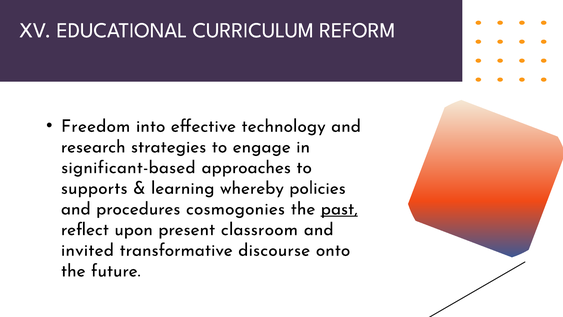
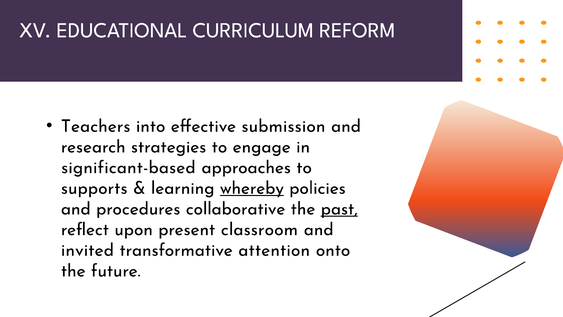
Freedom: Freedom -> Teachers
technology: technology -> submission
whereby underline: none -> present
cosmogonies: cosmogonies -> collaborative
discourse: discourse -> attention
